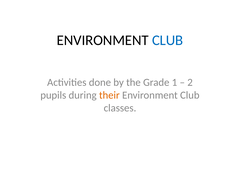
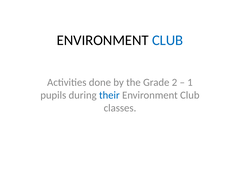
1: 1 -> 2
2: 2 -> 1
their colour: orange -> blue
